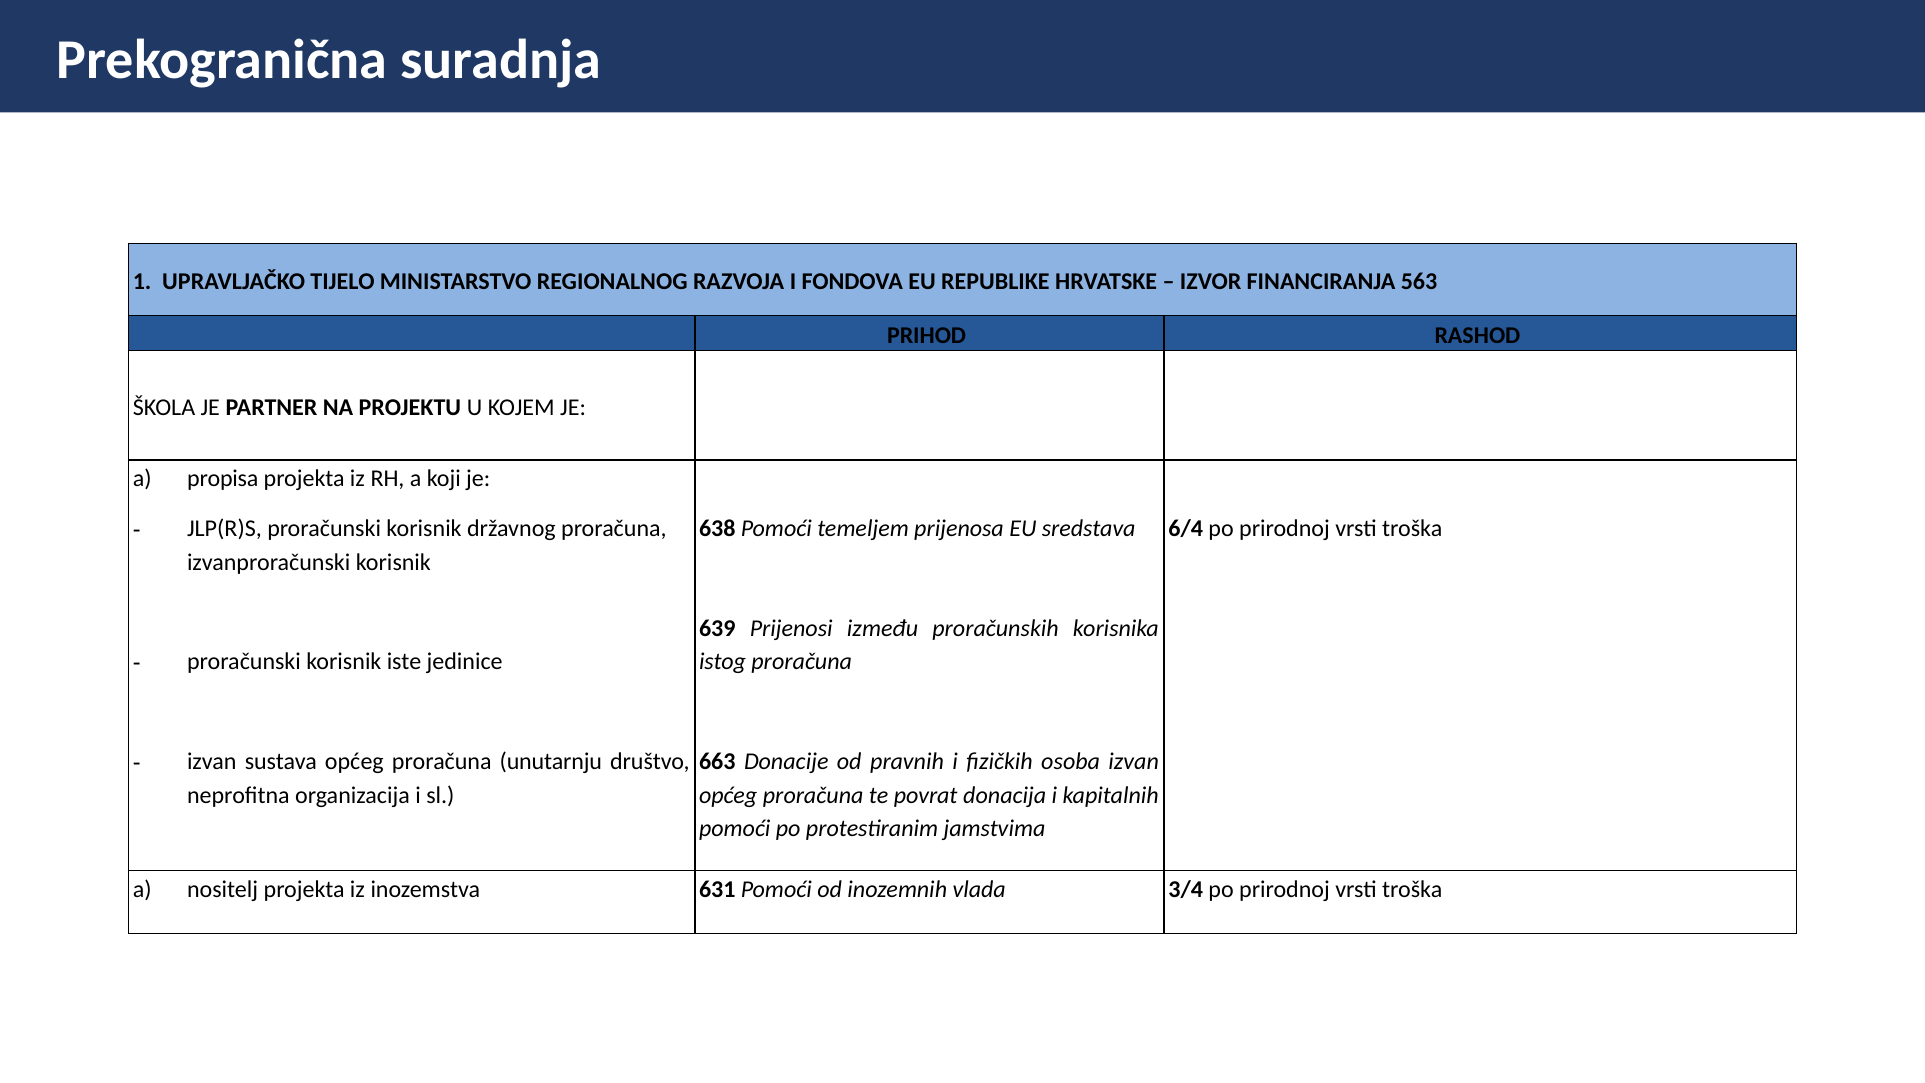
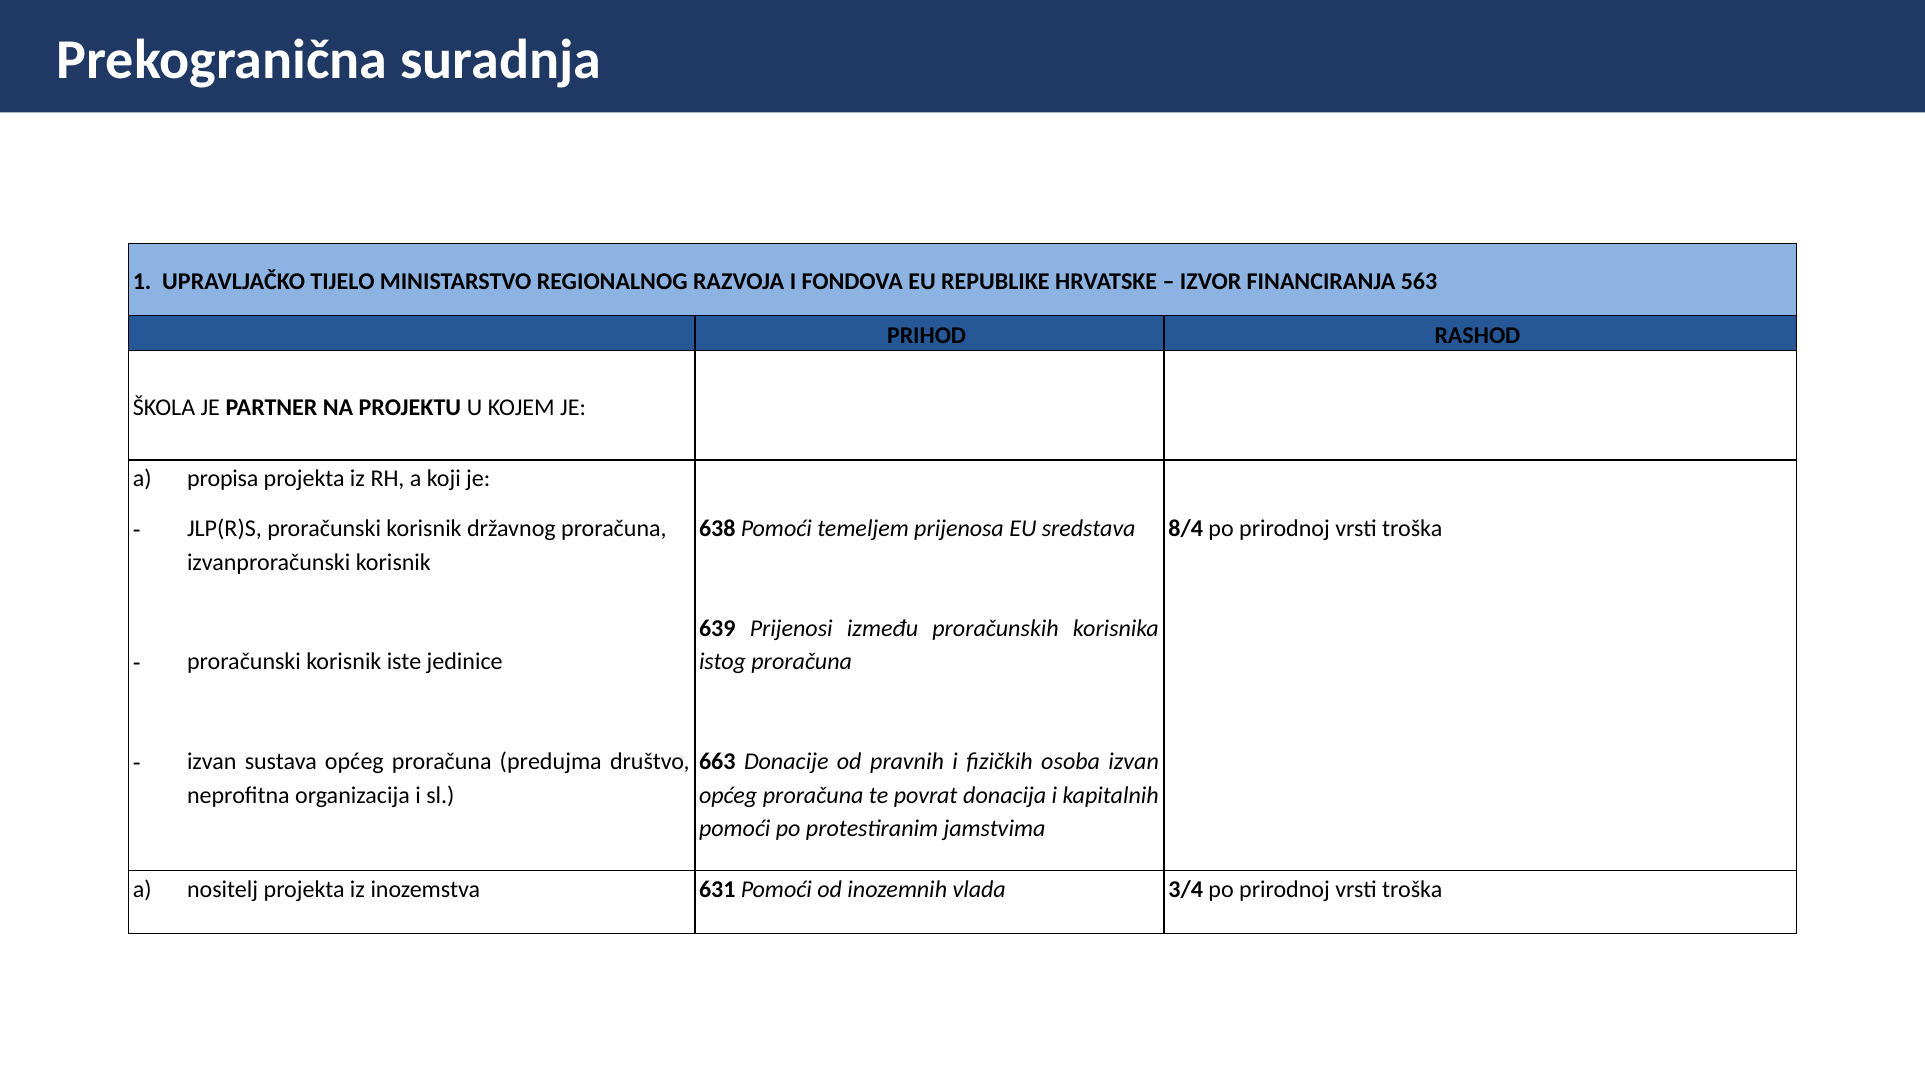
6/4: 6/4 -> 8/4
unutarnju: unutarnju -> predujma
